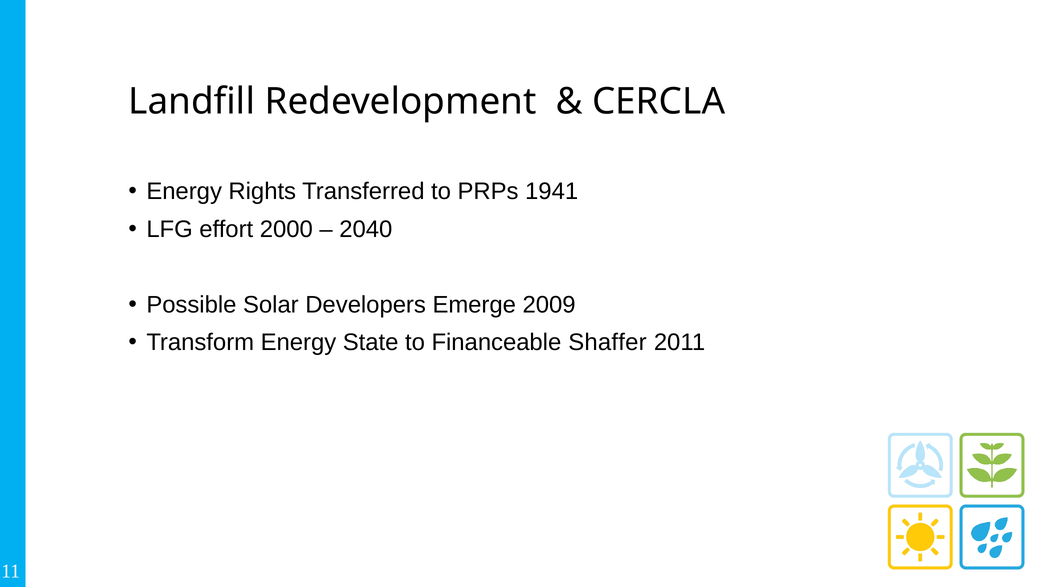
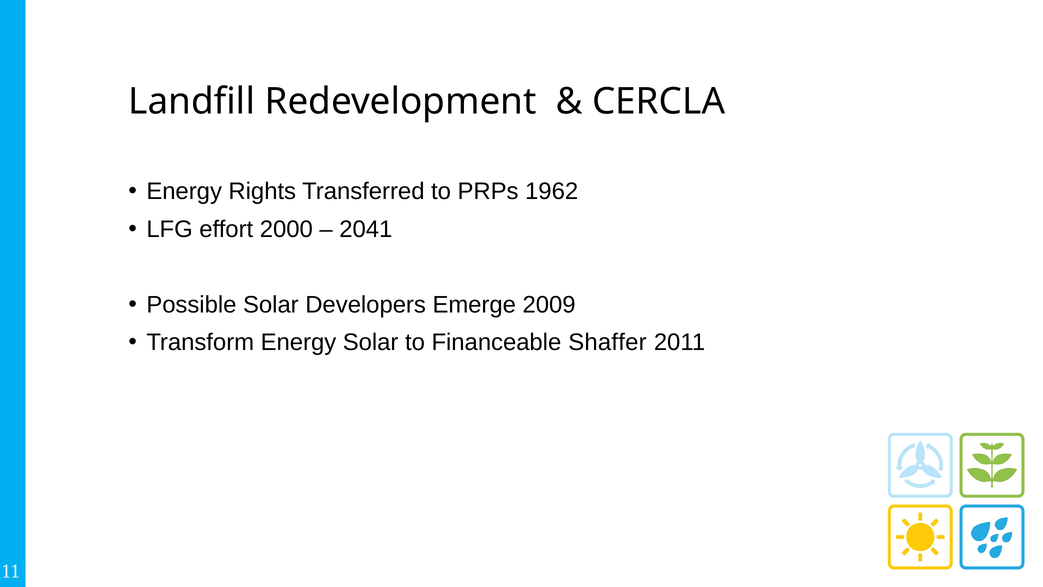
1941: 1941 -> 1962
2040: 2040 -> 2041
Energy State: State -> Solar
